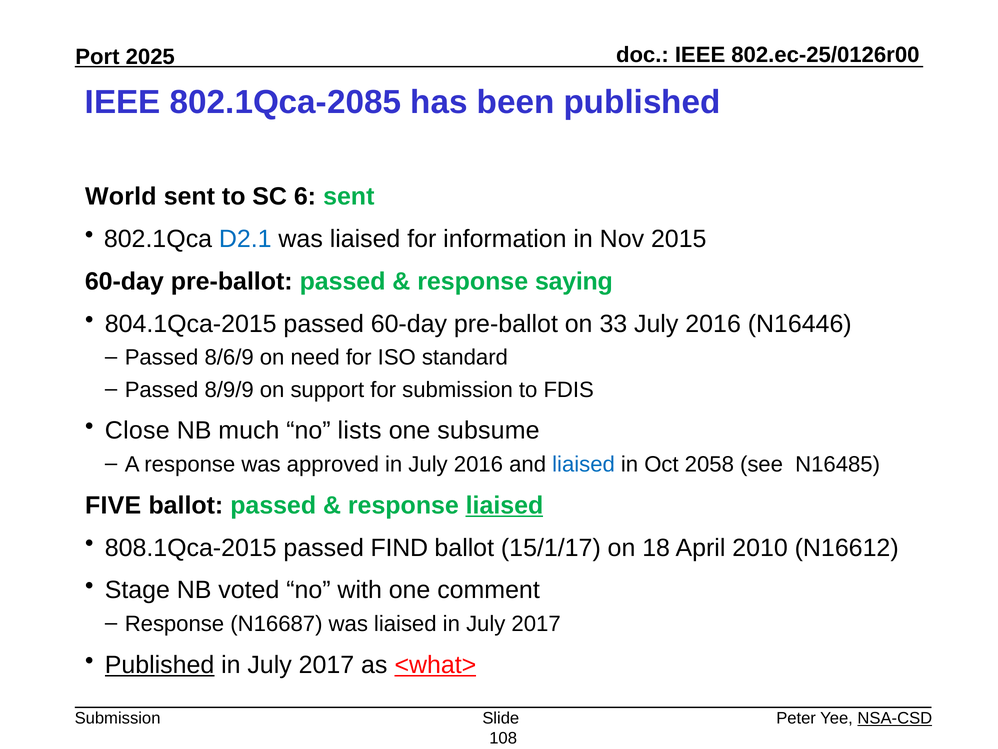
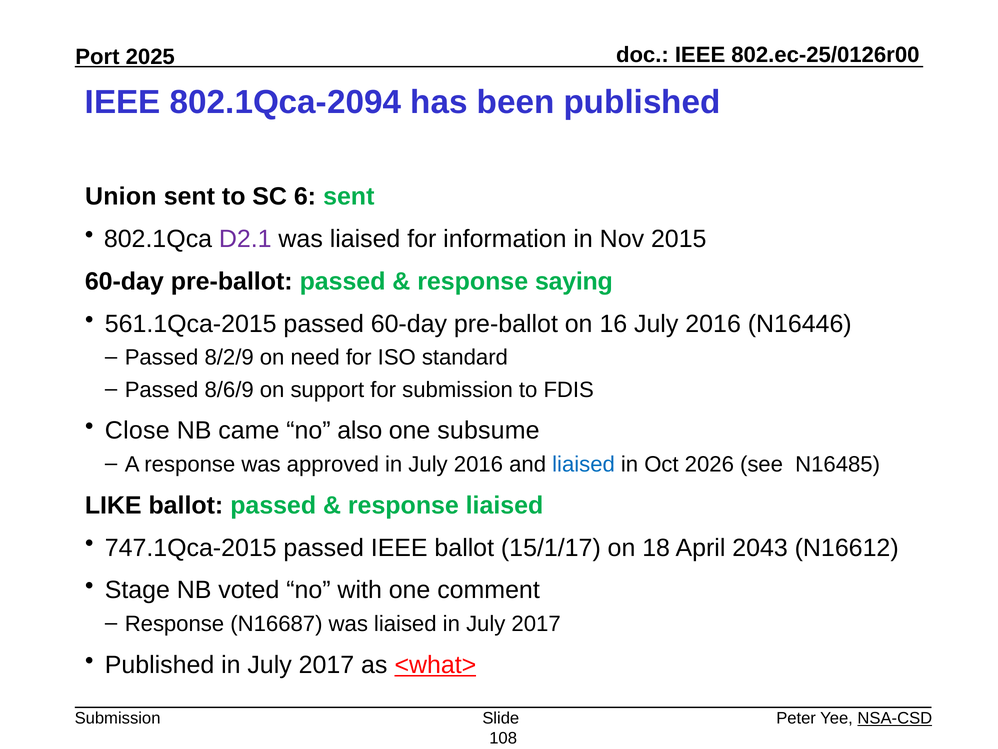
802.1Qca-2085: 802.1Qca-2085 -> 802.1Qca-2094
World: World -> Union
D2.1 colour: blue -> purple
804.1Qca-2015: 804.1Qca-2015 -> 561.1Qca-2015
33: 33 -> 16
8/6/9: 8/6/9 -> 8/2/9
8/9/9: 8/9/9 -> 8/6/9
much: much -> came
lists: lists -> also
2058: 2058 -> 2026
FIVE: FIVE -> LIKE
liaised at (504, 505) underline: present -> none
808.1Qca-2015: 808.1Qca-2015 -> 747.1Qca-2015
passed FIND: FIND -> IEEE
2010: 2010 -> 2043
Published at (160, 664) underline: present -> none
